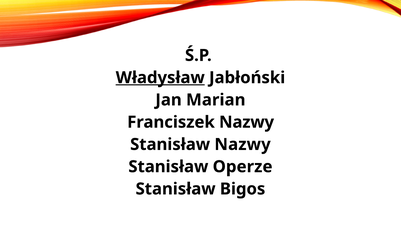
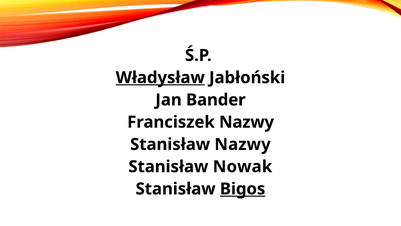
Marian: Marian -> Bander
Operze: Operze -> Nowak
Bigos underline: none -> present
